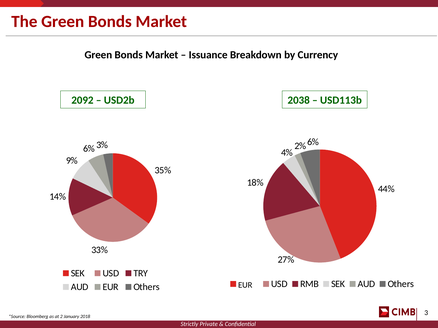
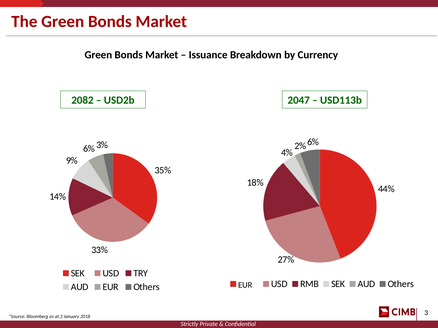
2092: 2092 -> 2082
2038: 2038 -> 2047
